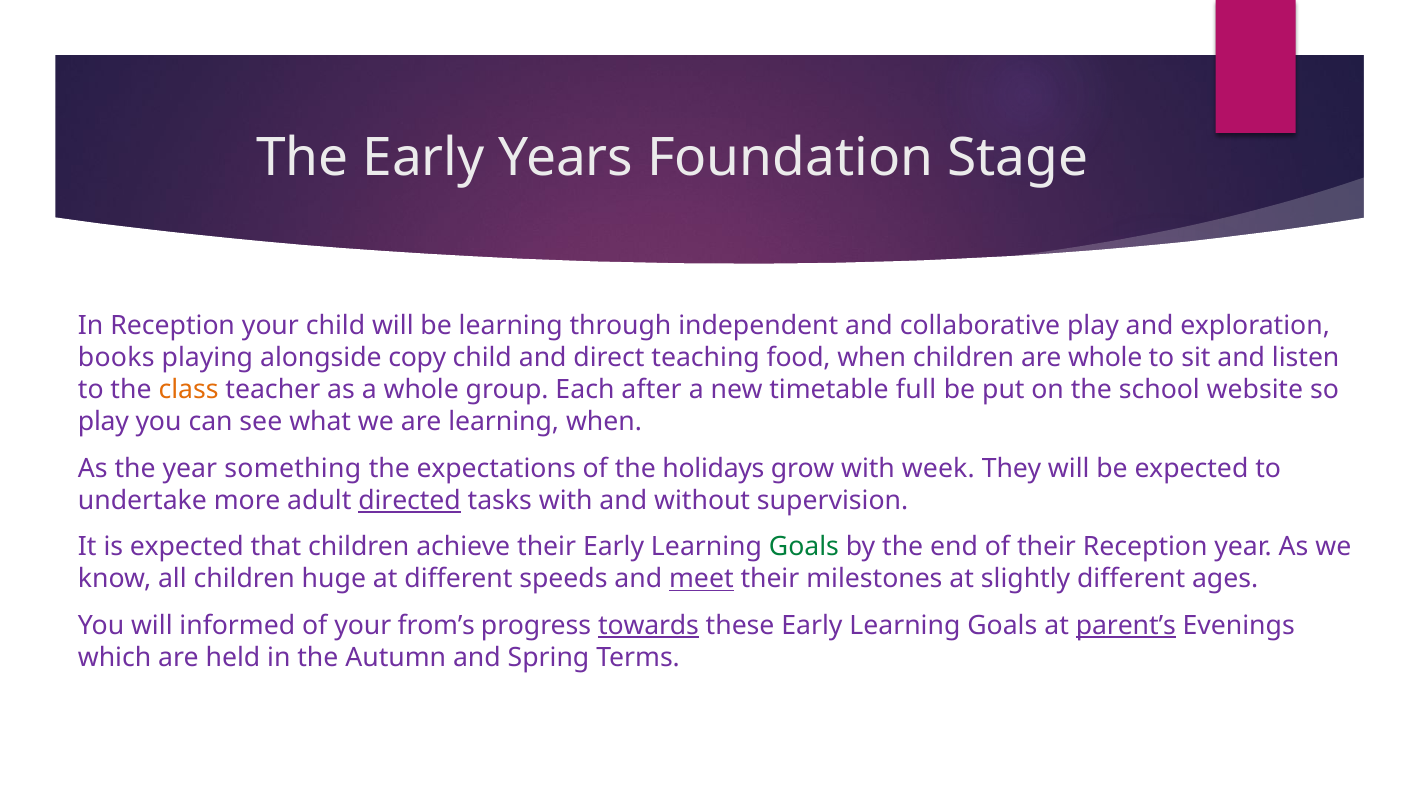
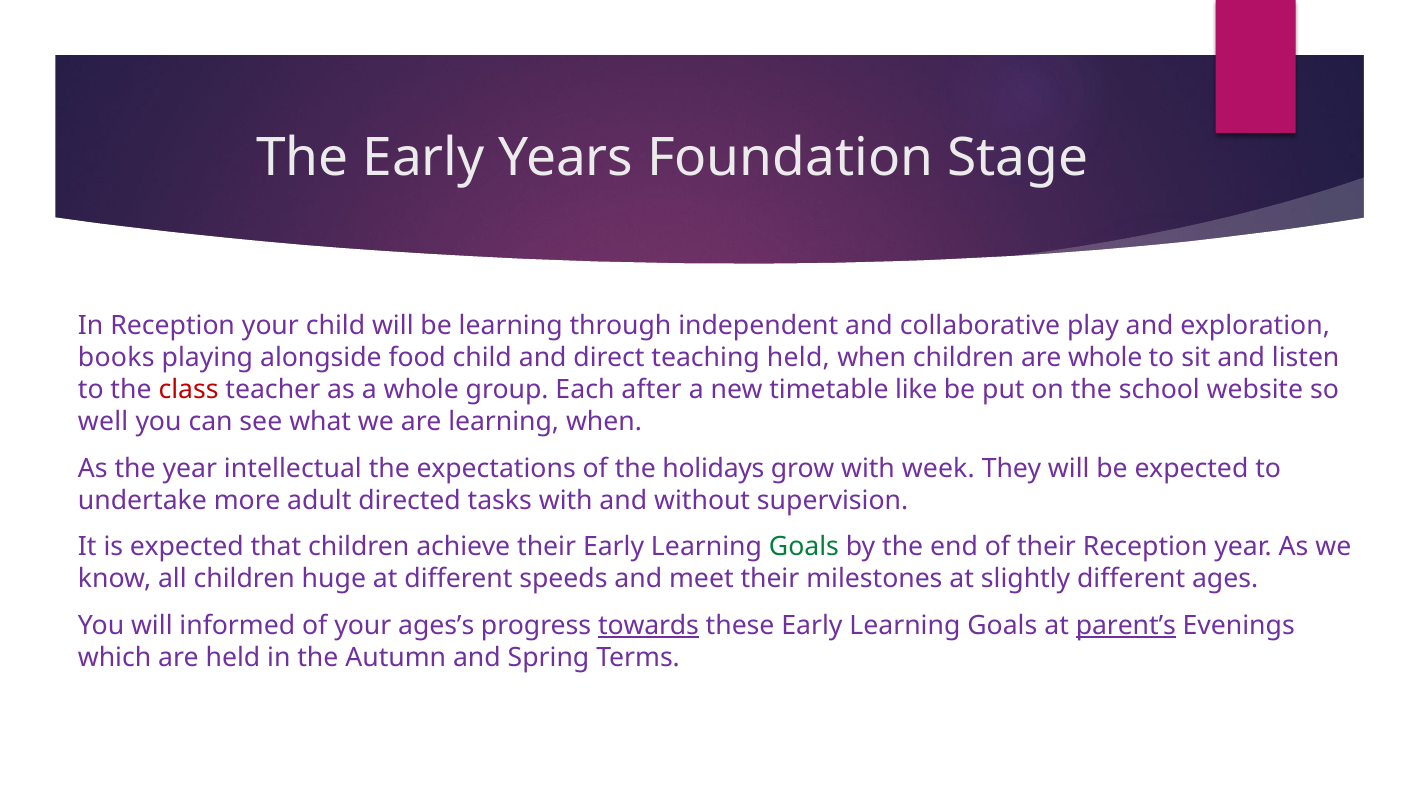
copy: copy -> food
teaching food: food -> held
class colour: orange -> red
full: full -> like
play at (103, 422): play -> well
something: something -> intellectual
directed underline: present -> none
meet underline: present -> none
from’s: from’s -> ages’s
